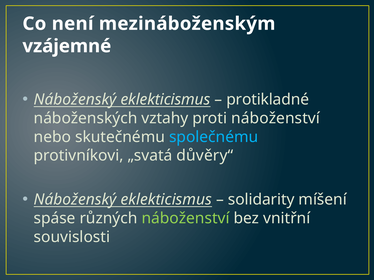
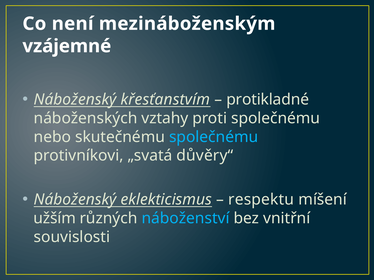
eklekticismus at (165, 100): eklekticismus -> křesťanstvím
proti náboženství: náboženství -> společnému
solidarity: solidarity -> respektu
spáse: spáse -> užším
náboženství at (186, 219) colour: light green -> light blue
